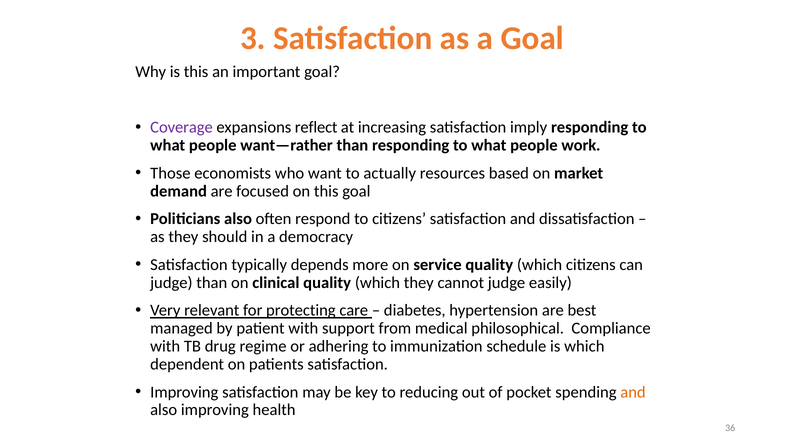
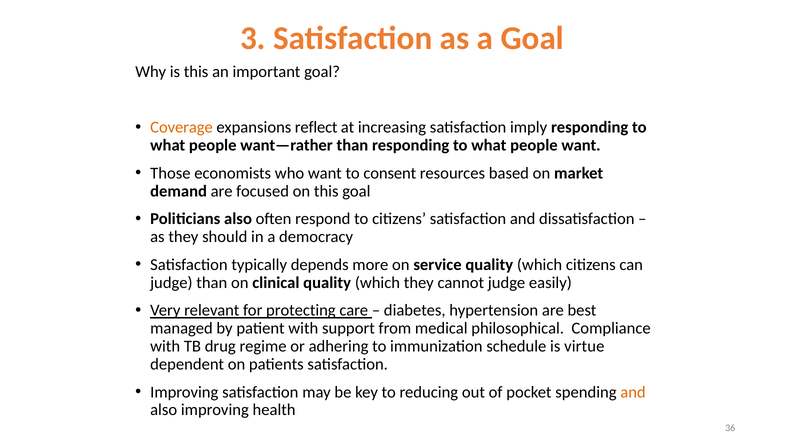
Coverage colour: purple -> orange
people work: work -> want
actually: actually -> consent
is which: which -> virtue
